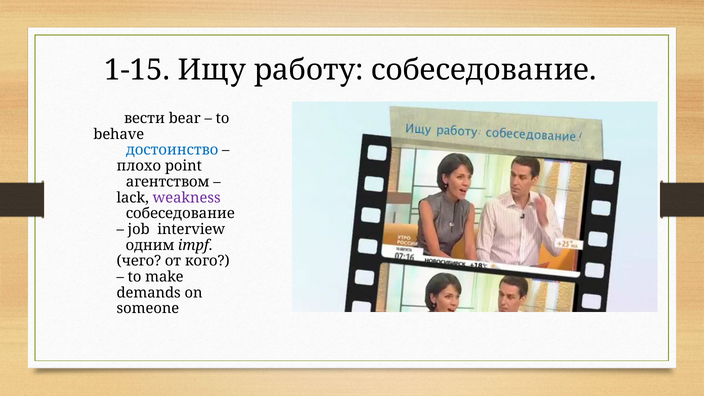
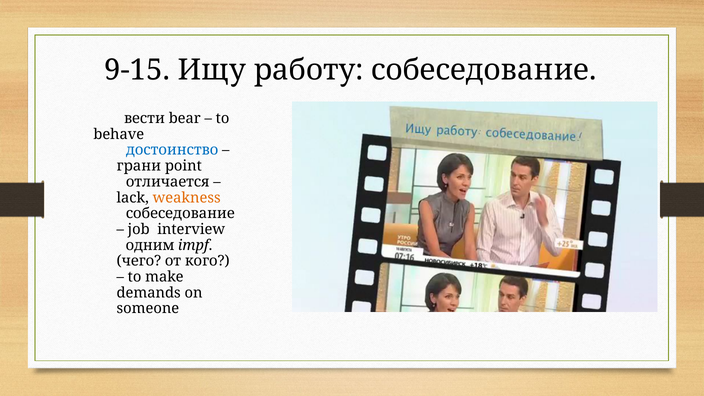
1-15: 1-15 -> 9-15
плохо: плохо -> грани
агентством: агентством -> отличается
weakness colour: purple -> orange
